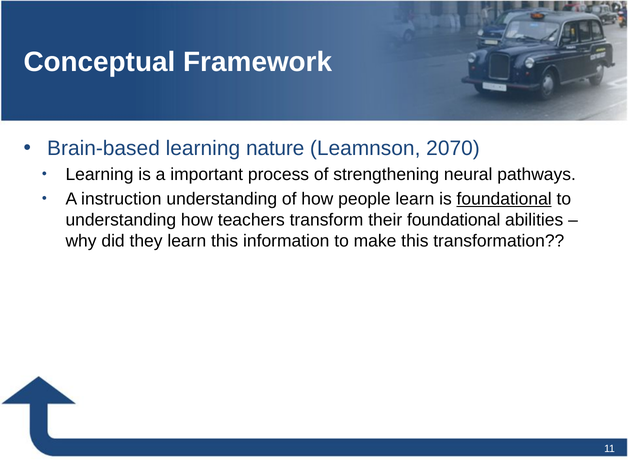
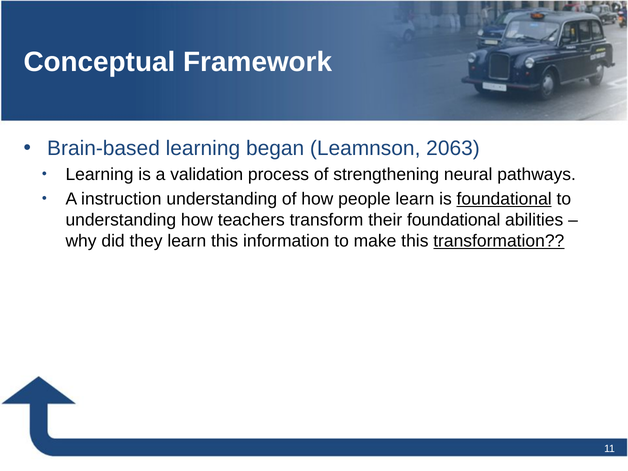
nature: nature -> began
2070: 2070 -> 2063
important: important -> validation
transformation underline: none -> present
